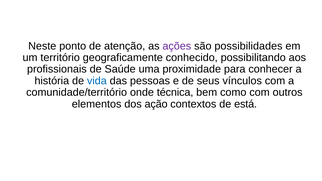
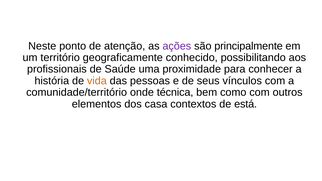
possibilidades: possibilidades -> principalmente
vida colour: blue -> orange
ação: ação -> casa
